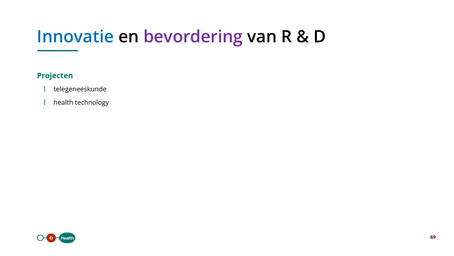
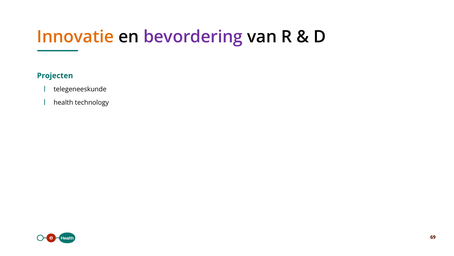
Innovatie colour: blue -> orange
